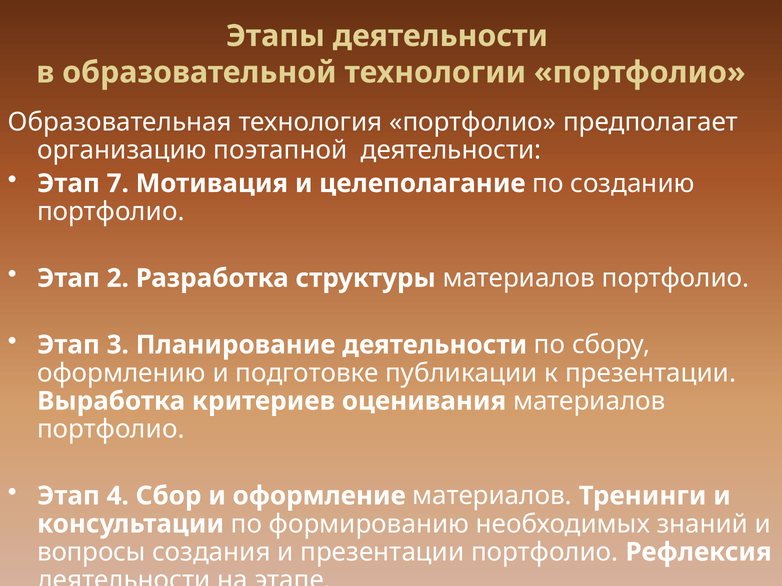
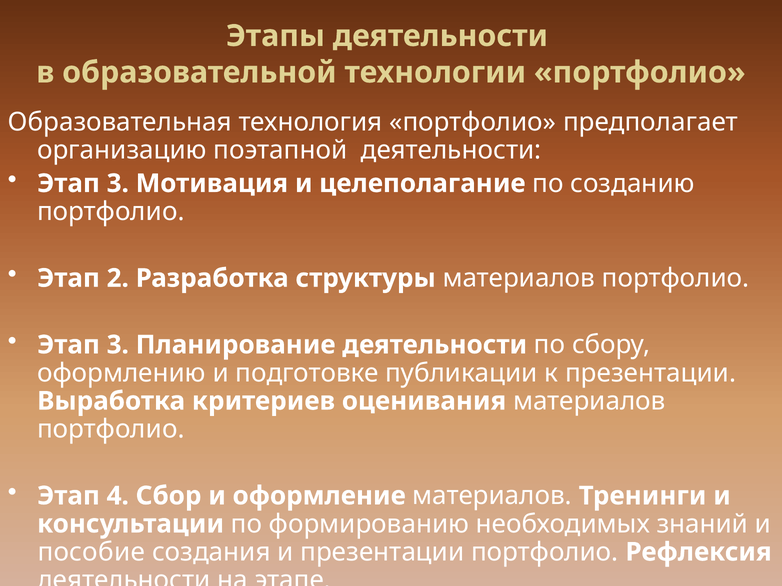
7 at (118, 184): 7 -> 3
вопросы: вопросы -> пособие
